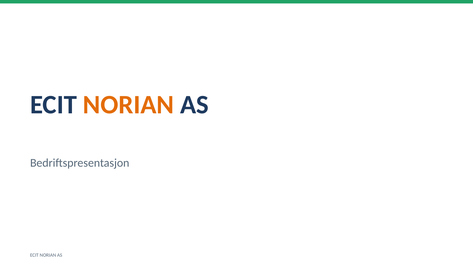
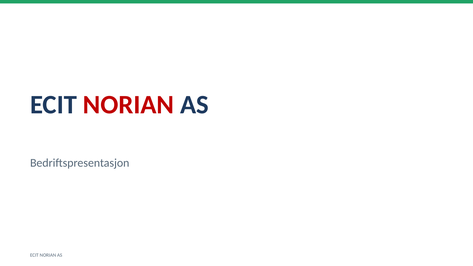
NORIAN at (129, 105) colour: orange -> red
